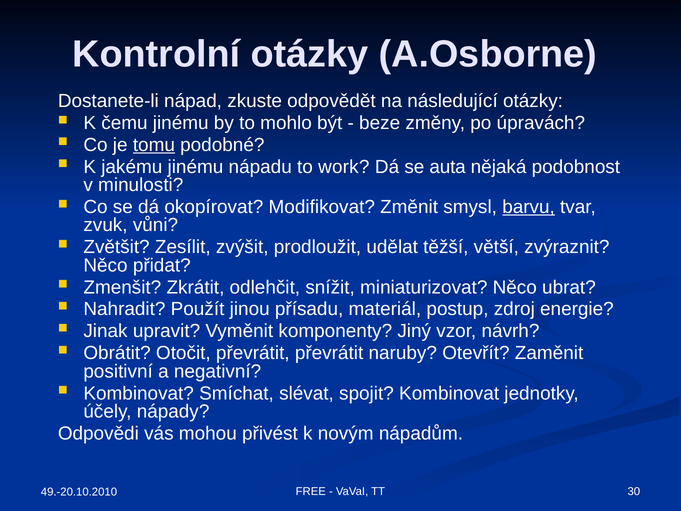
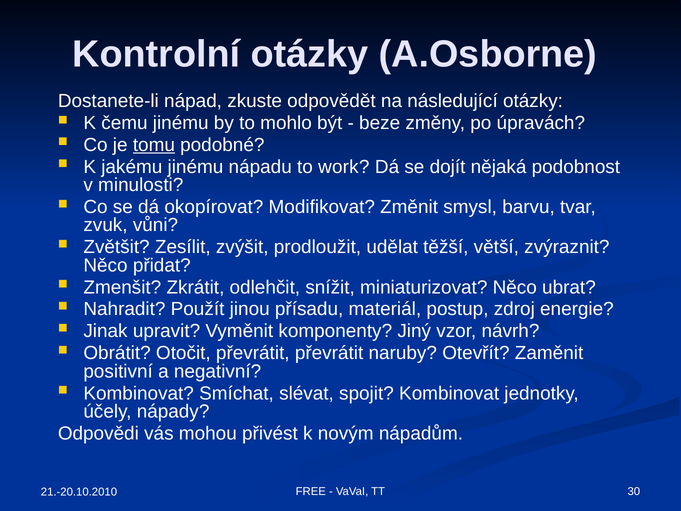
auta: auta -> dojít
barvu underline: present -> none
49.-20.10.2010: 49.-20.10.2010 -> 21.-20.10.2010
